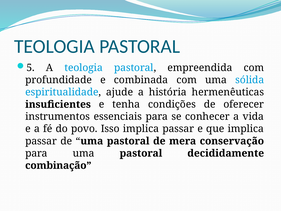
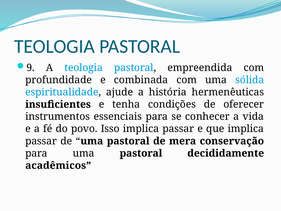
5: 5 -> 9
combinação: combinação -> acadêmicos
